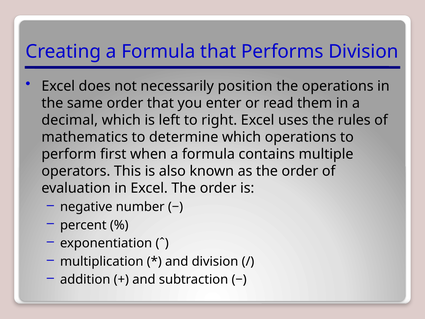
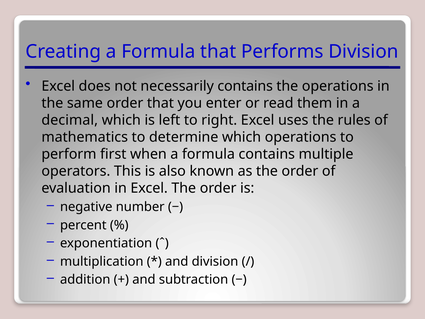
necessarily position: position -> contains
